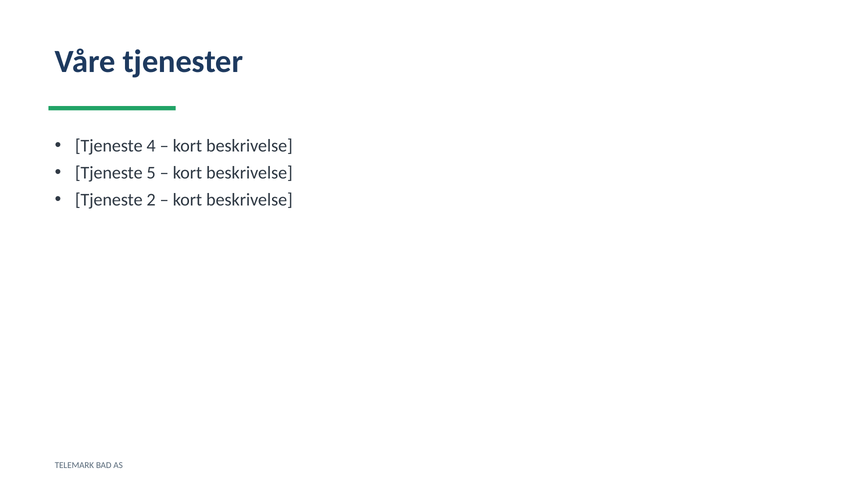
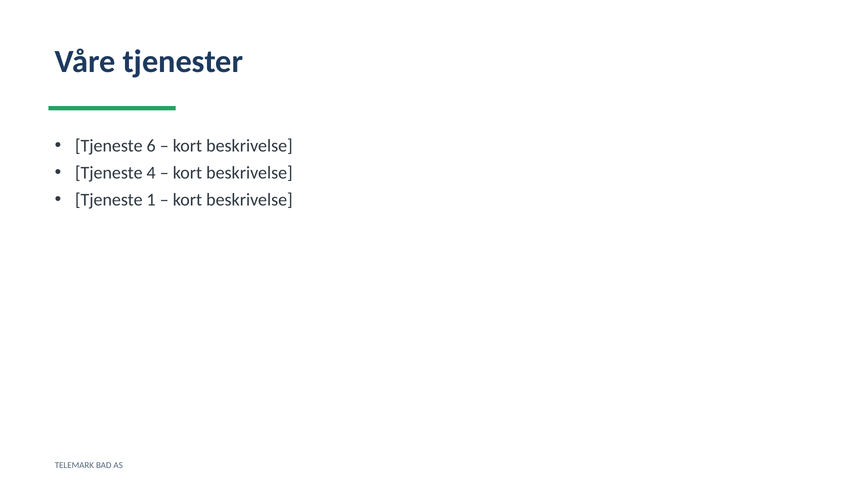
4: 4 -> 6
5: 5 -> 4
2: 2 -> 1
